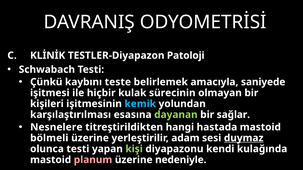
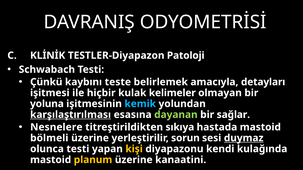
saniyede: saniyede -> detayları
sürecinin: sürecinin -> kelimeler
kişileri: kişileri -> yoluna
karşılaştırılması underline: none -> present
hangi: hangi -> sıkıya
adam: adam -> sorun
kişi colour: light green -> yellow
planum colour: pink -> yellow
nedeniyle: nedeniyle -> kanaatini
